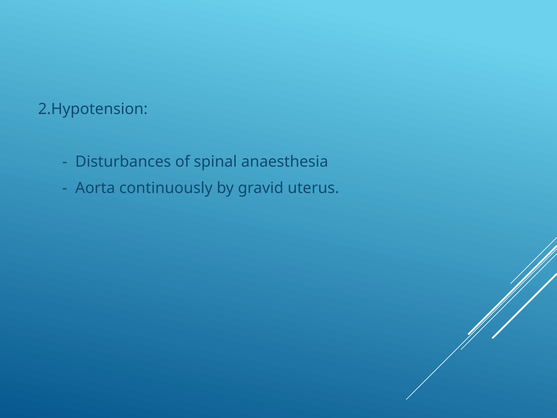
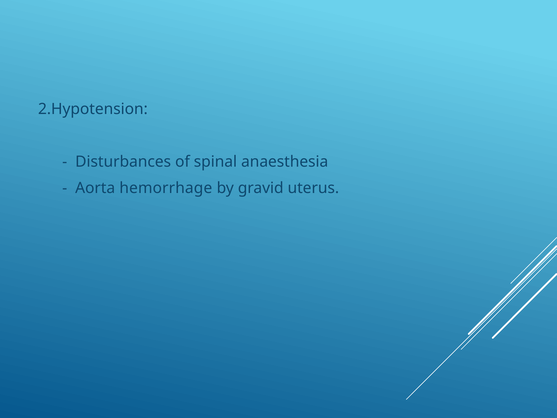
continuously: continuously -> hemorrhage
